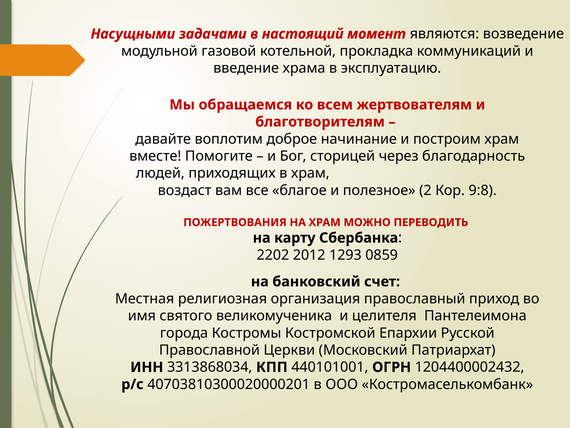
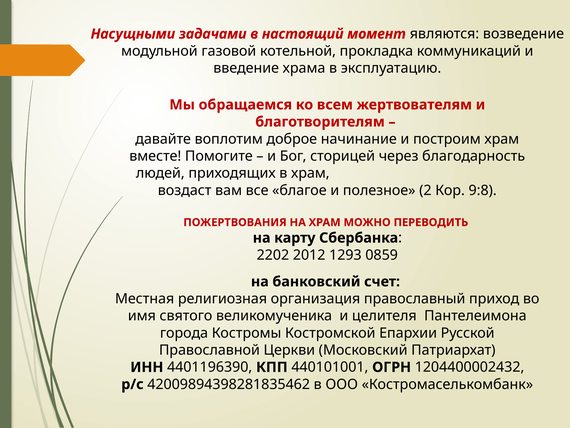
3313868034: 3313868034 -> 4401196390
40703810300020000201: 40703810300020000201 -> 42009894398281835462
